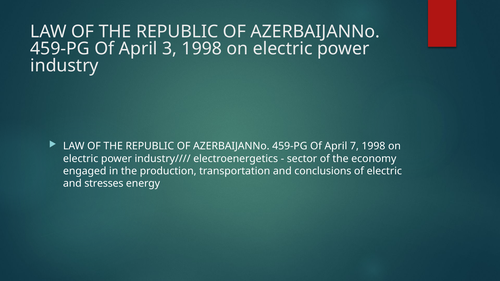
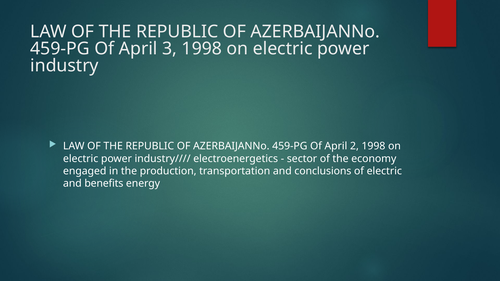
7: 7 -> 2
stresses: stresses -> benefits
